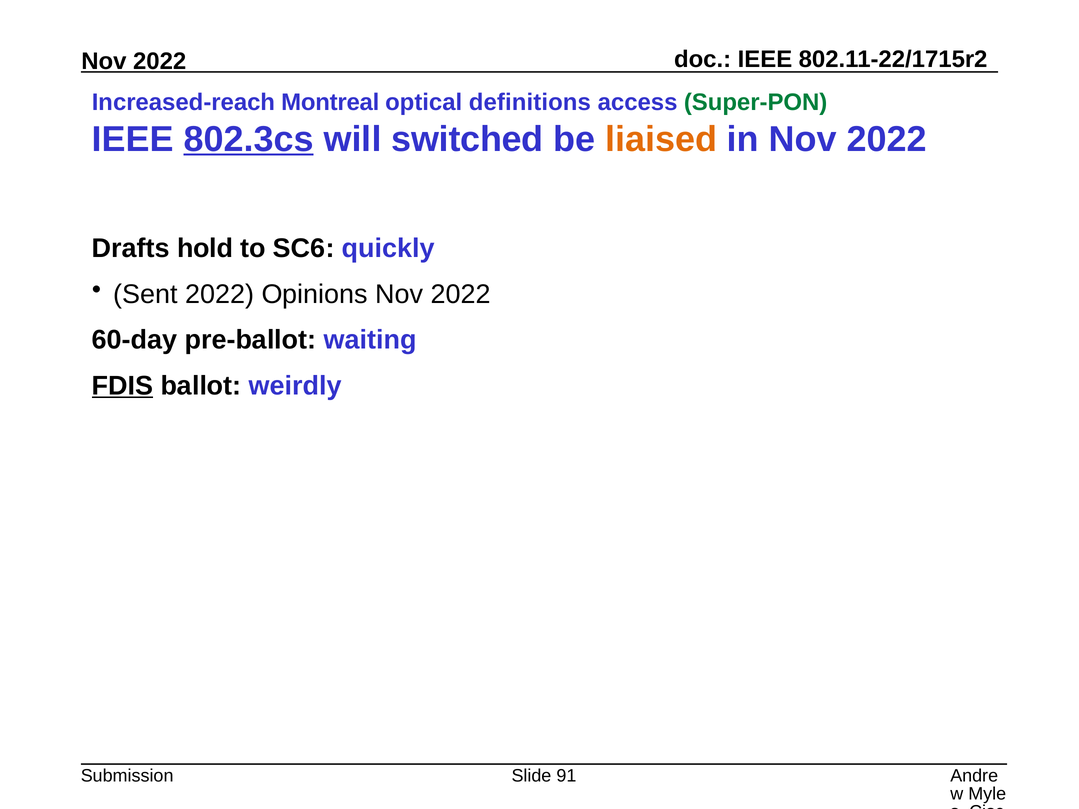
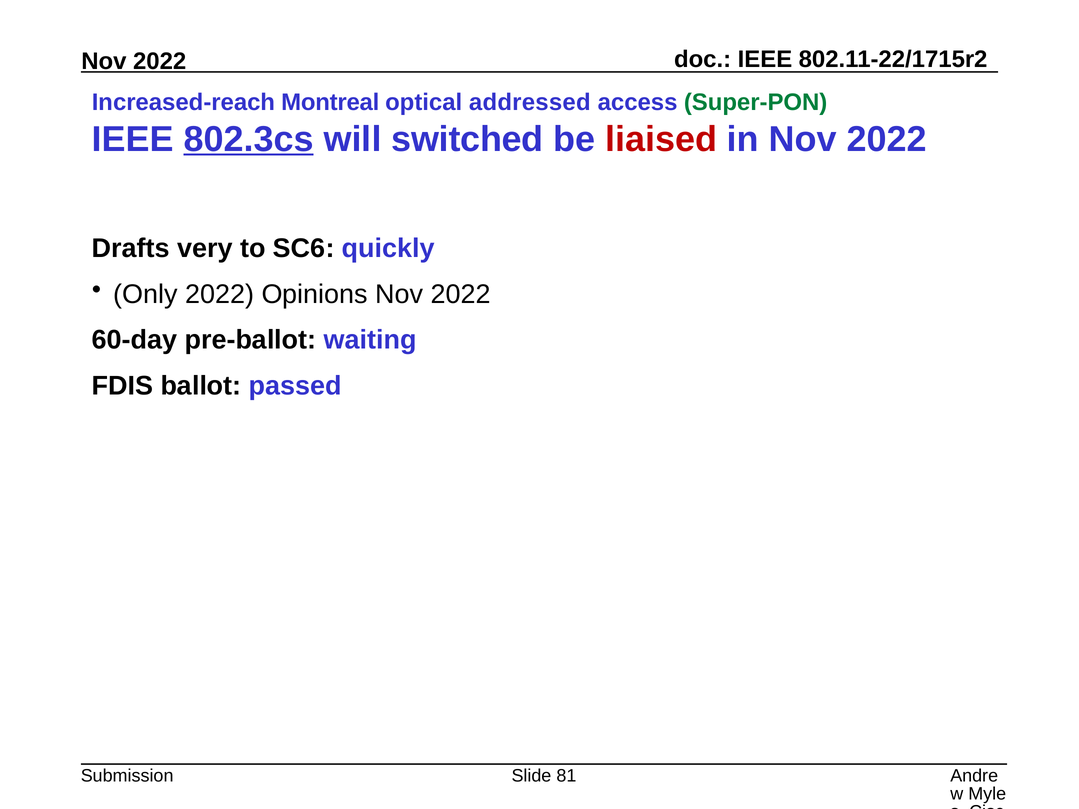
definitions: definitions -> addressed
liaised colour: orange -> red
hold: hold -> very
Sent: Sent -> Only
FDIS underline: present -> none
weirdly: weirdly -> passed
91: 91 -> 81
